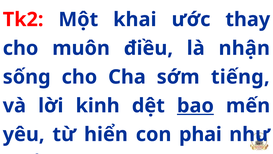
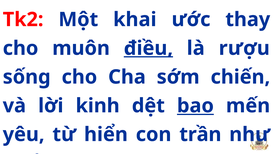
điều underline: none -> present
nhận: nhận -> rượu
tiếng: tiếng -> chiến
phai: phai -> trần
